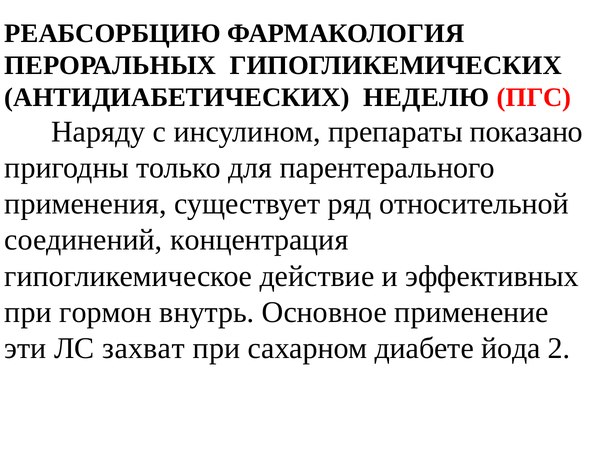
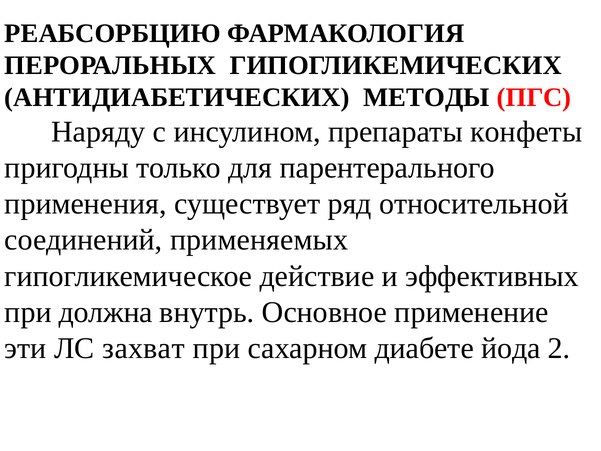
НЕДЕЛЮ: НЕДЕЛЮ -> МЕТОДЫ
показано: показано -> конфеты
концентрация: концентрация -> применяемых
гормон: гормон -> должна
